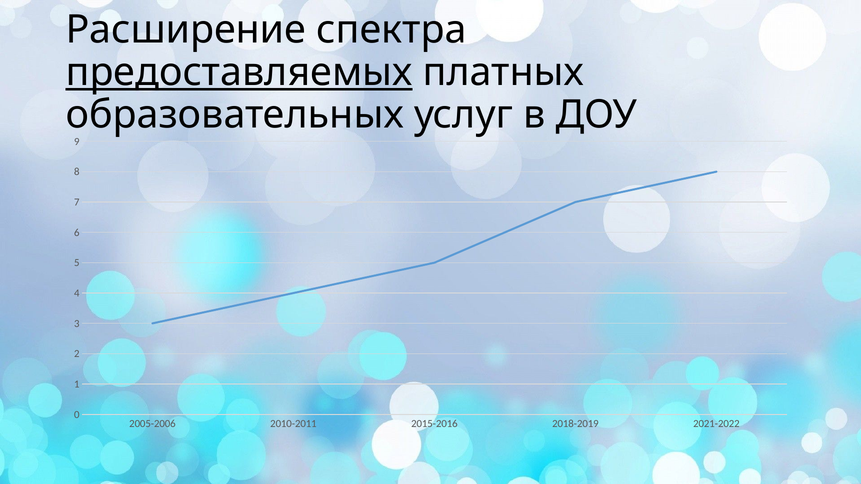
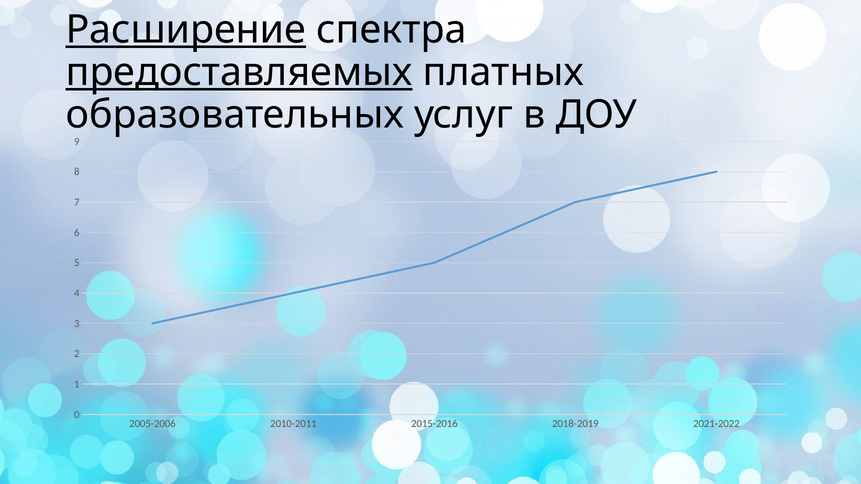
Расширение underline: none -> present
